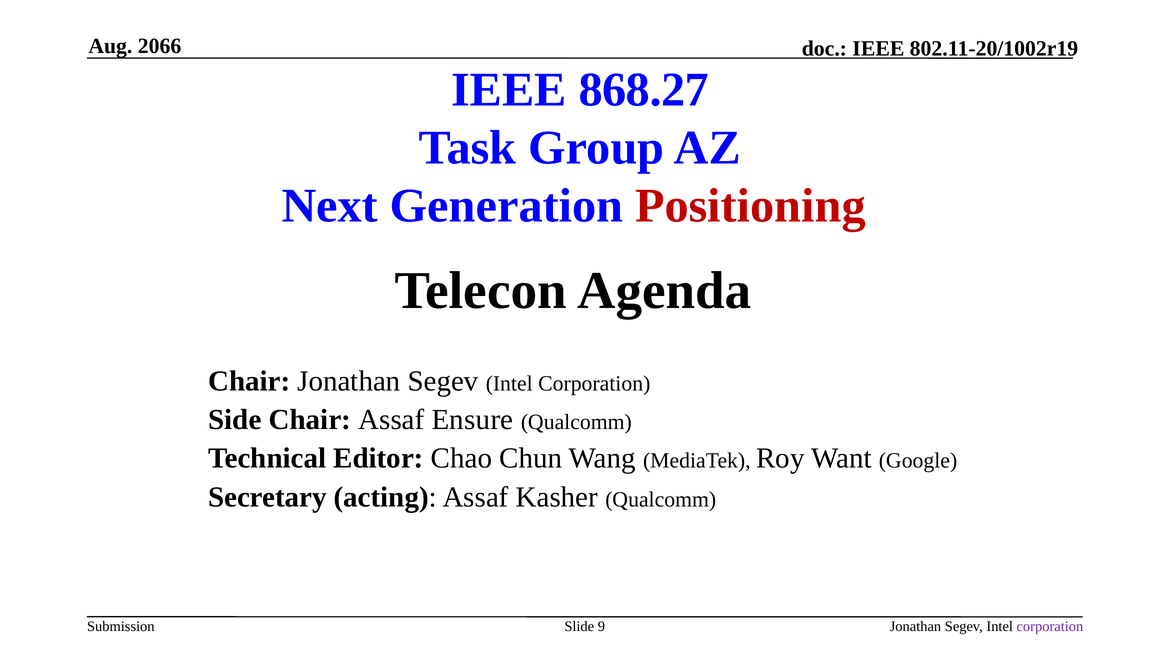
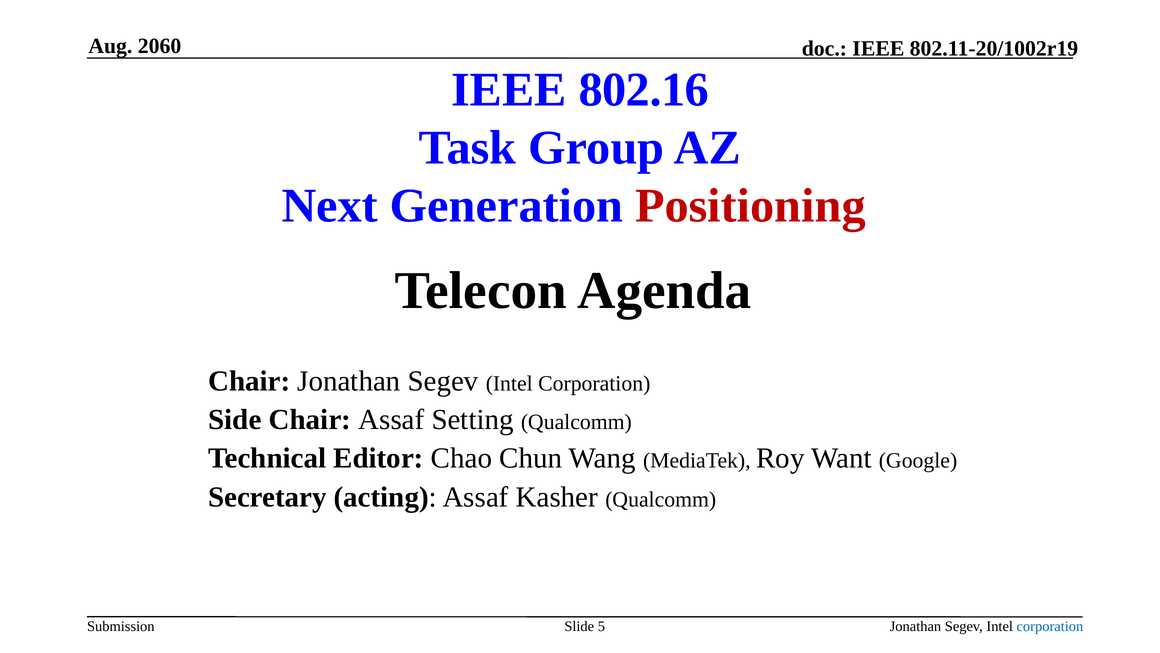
2066: 2066 -> 2060
868.27: 868.27 -> 802.16
Ensure: Ensure -> Setting
9: 9 -> 5
corporation at (1050, 626) colour: purple -> blue
